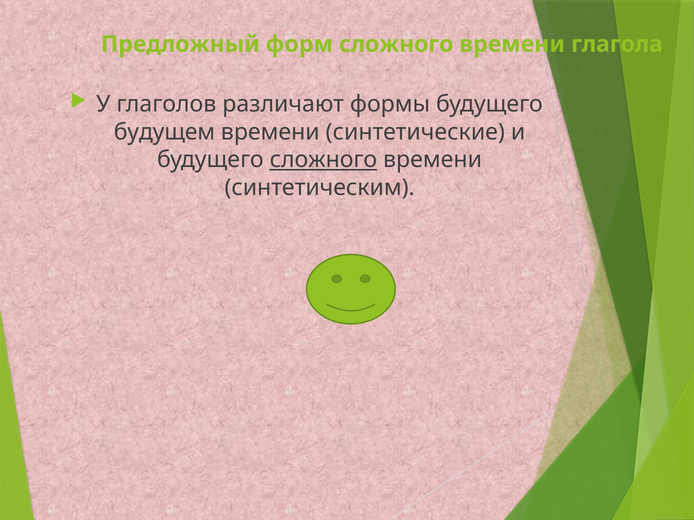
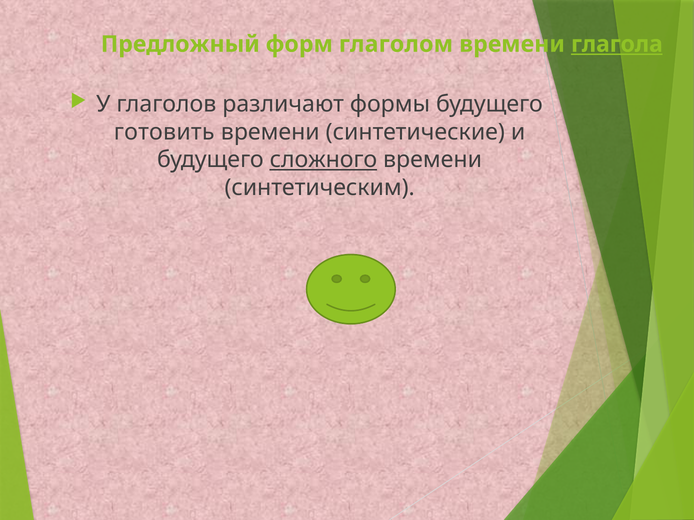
форм сложного: сложного -> глаголом
глагола underline: none -> present
будущем: будущем -> готовить
